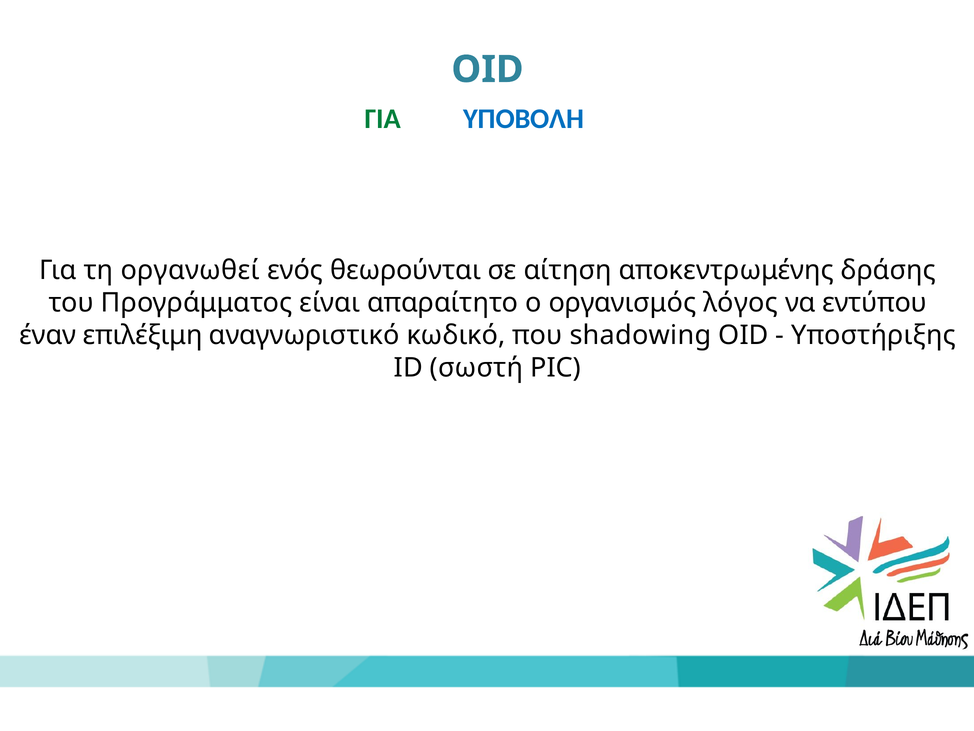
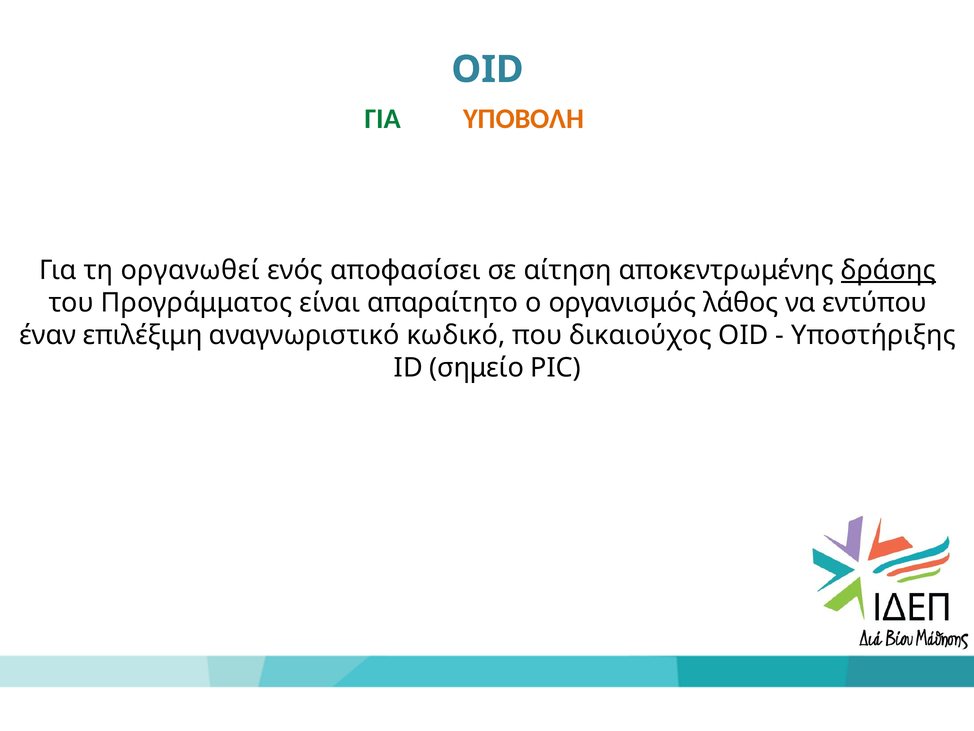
ΥΠΟΒΟΛΗ colour: blue -> orange
θεωρούνται: θεωρούνται -> αποφασίσει
δράσης underline: none -> present
λόγος: λόγος -> λάθος
shadowing: shadowing -> δικαιούχος
σωστή: σωστή -> σημείο
